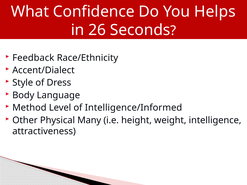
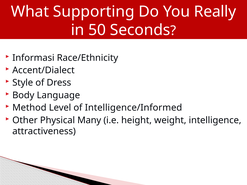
Confidence: Confidence -> Supporting
Helps: Helps -> Really
26: 26 -> 50
Feedback: Feedback -> Informasi
